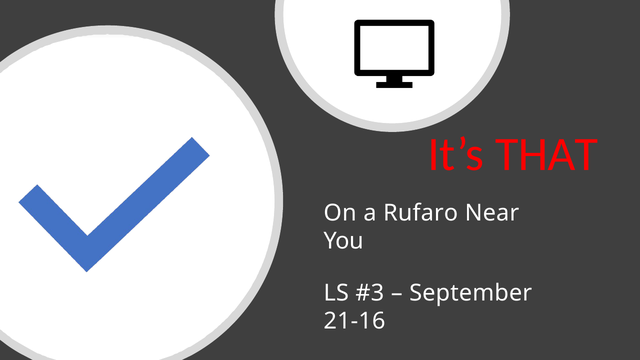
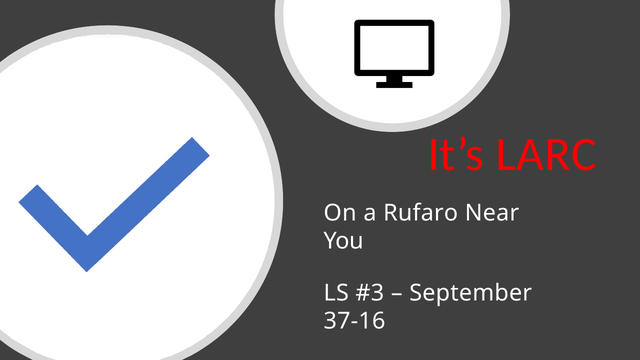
THAT: THAT -> LARC
21-16: 21-16 -> 37-16
